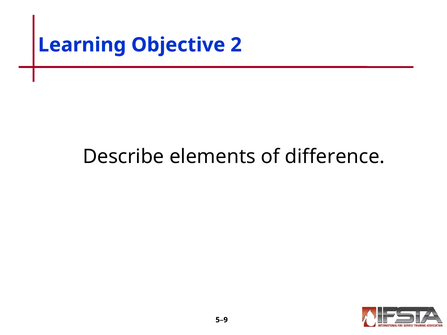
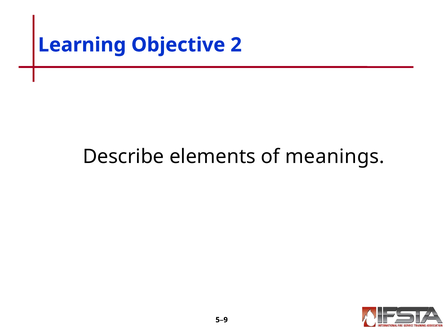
difference: difference -> meanings
